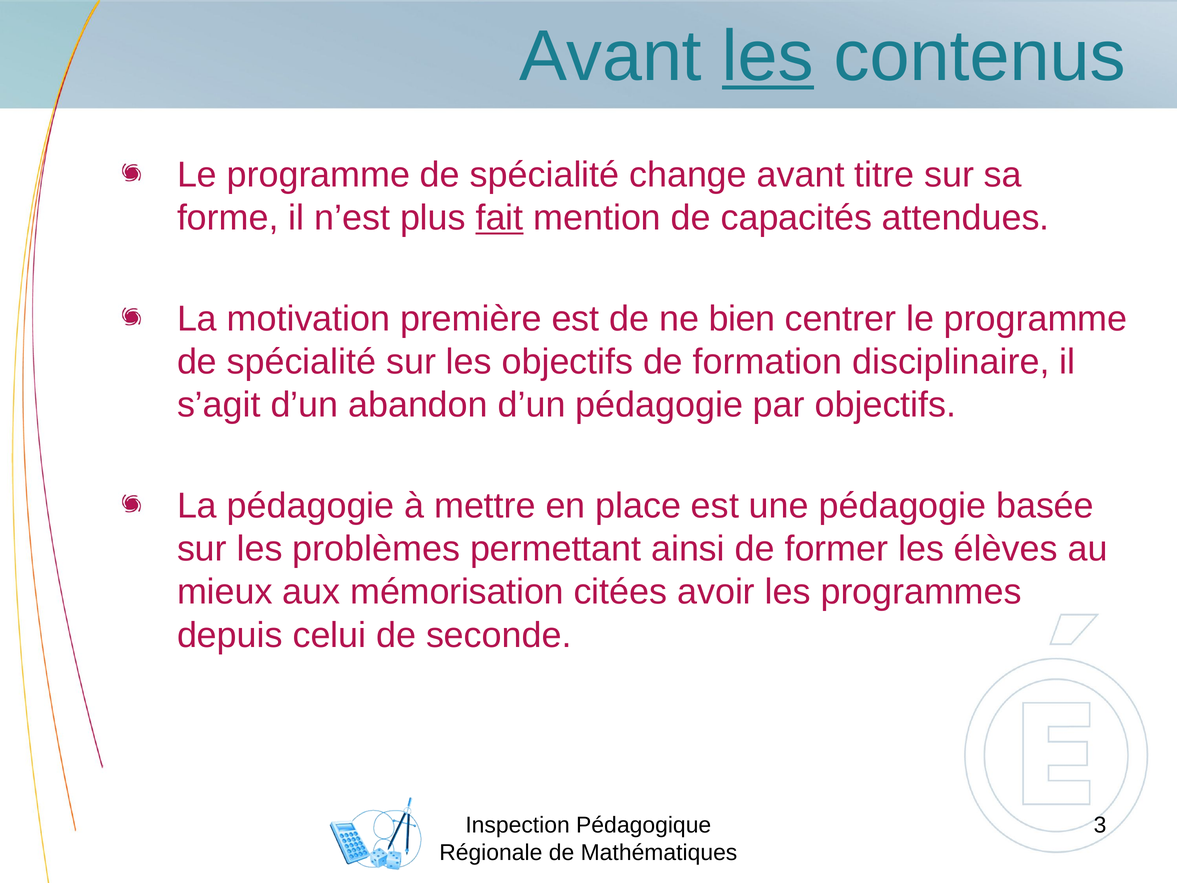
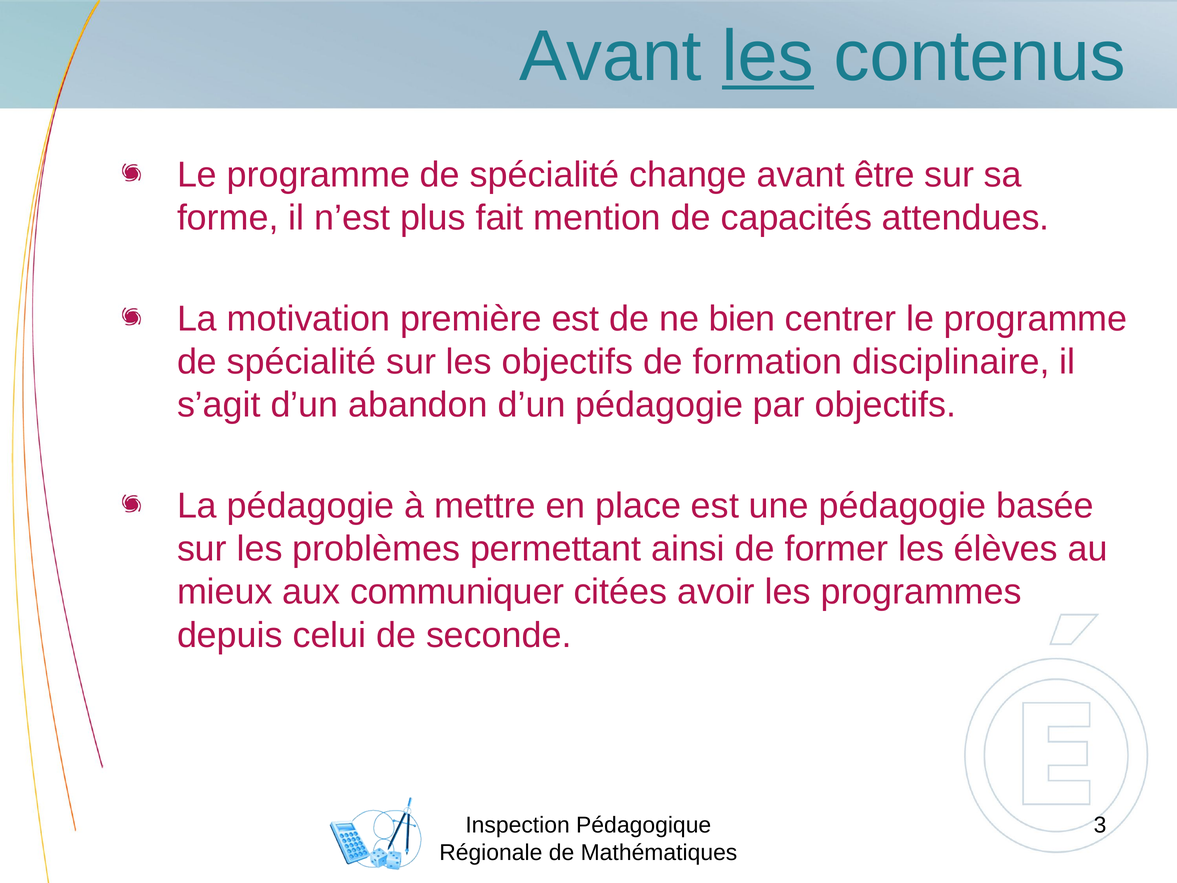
titre: titre -> être
fait underline: present -> none
mémorisation: mémorisation -> communiquer
